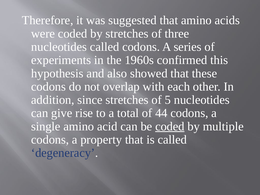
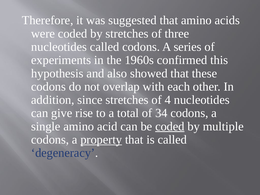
5: 5 -> 4
44: 44 -> 34
property underline: none -> present
